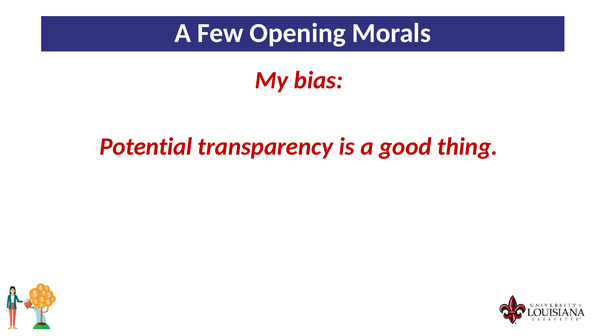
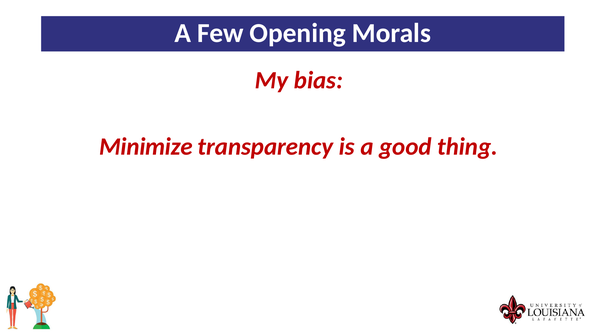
Potential: Potential -> Minimize
